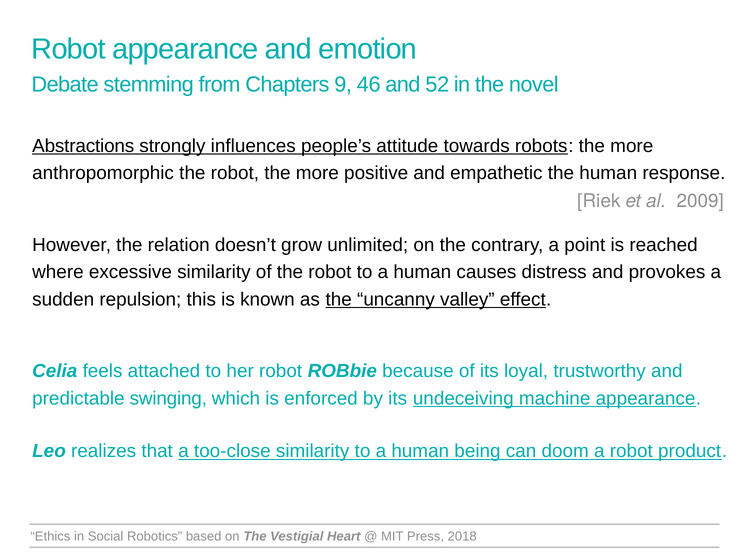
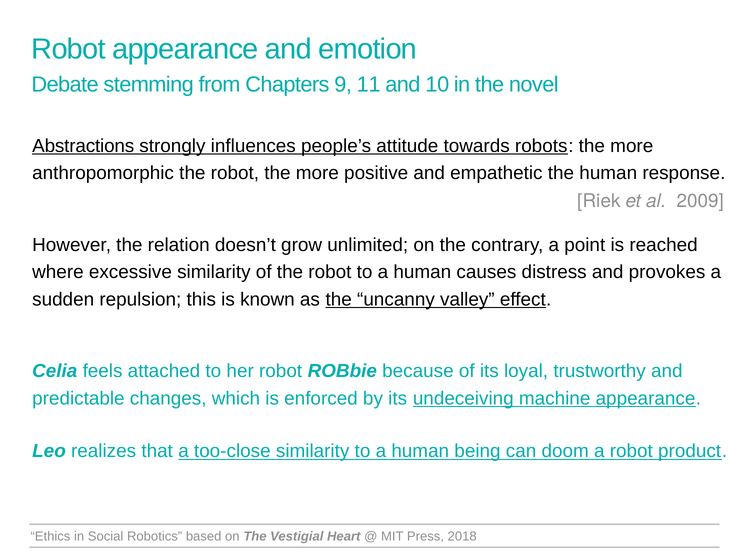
46: 46 -> 11
52: 52 -> 10
swinging: swinging -> changes
